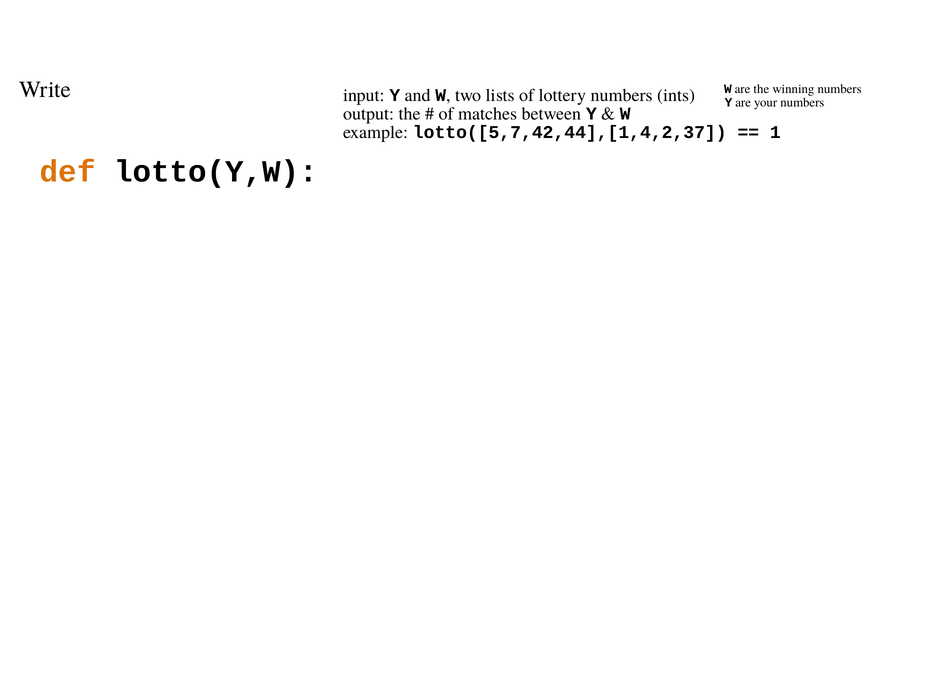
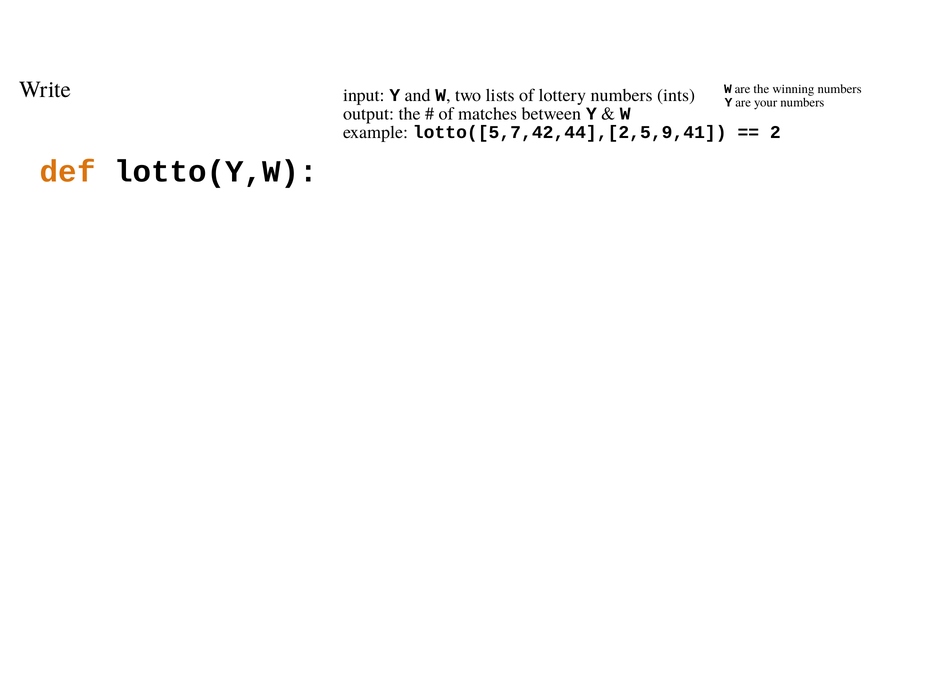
lotto([5,7,42,44],[1,4,2,37: lotto([5,7,42,44],[1,4,2,37 -> lotto([5,7,42,44],[2,5,9,41
1: 1 -> 2
